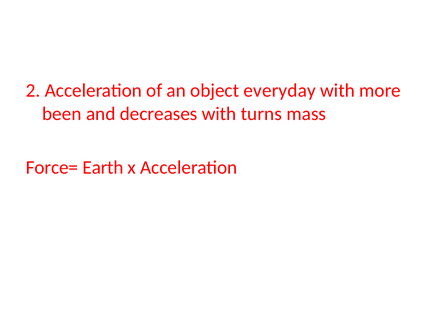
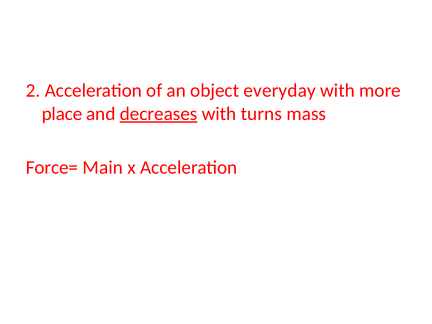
been: been -> place
decreases underline: none -> present
Earth: Earth -> Main
